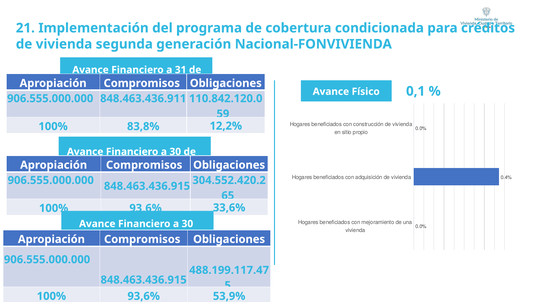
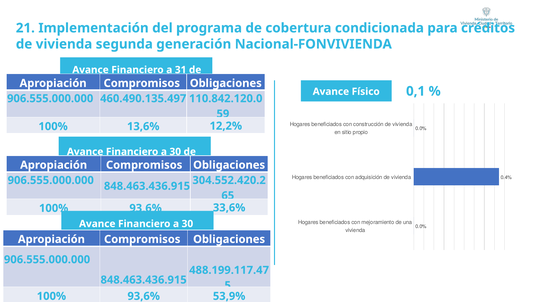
848.463.436.911: 848.463.436.911 -> 460.490.135.497
83,8%: 83,8% -> 13,6%
